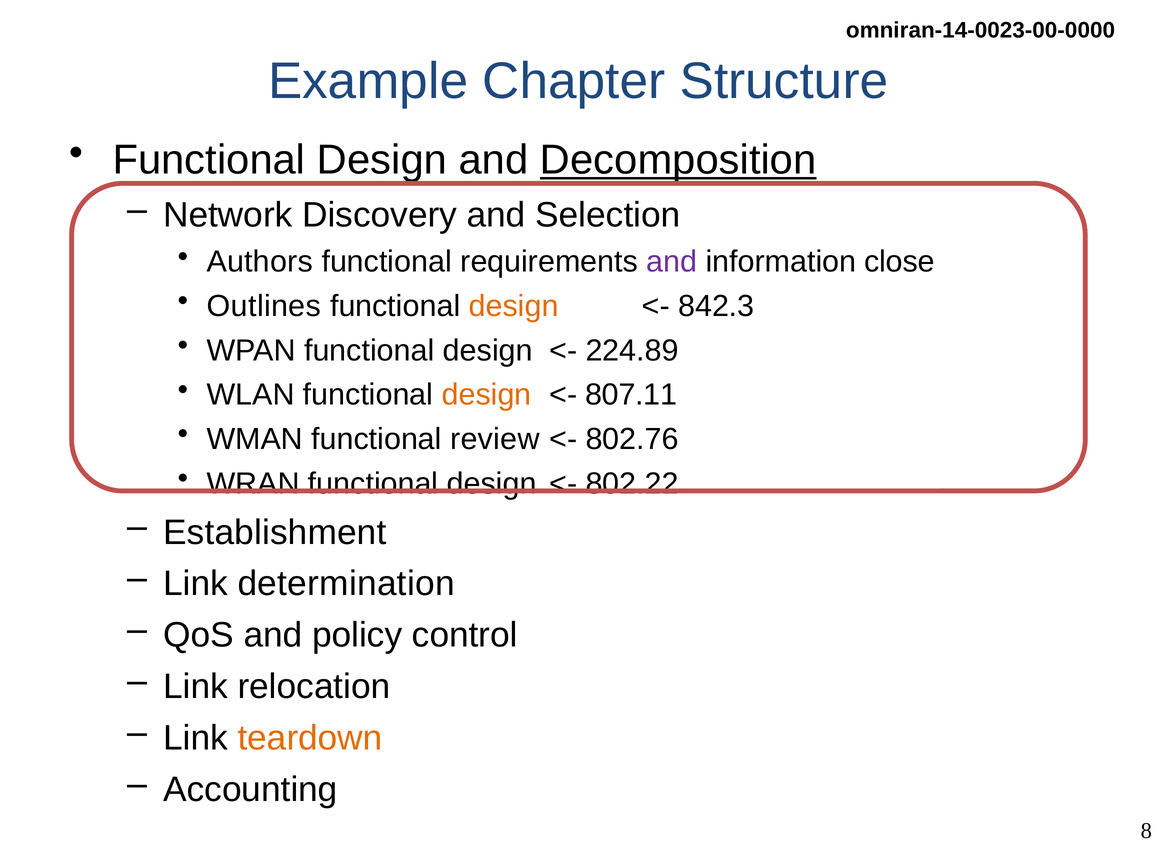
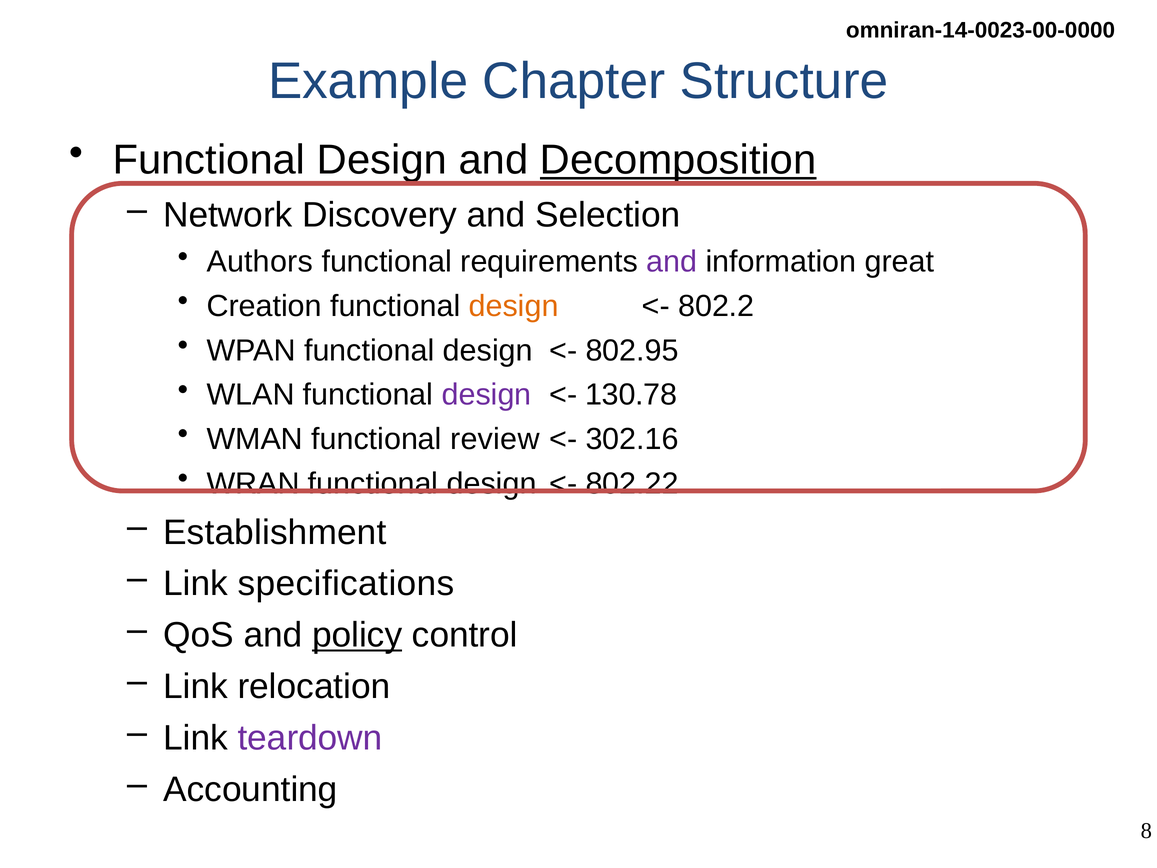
close: close -> great
Outlines: Outlines -> Creation
842.3: 842.3 -> 802.2
224.89: 224.89 -> 802.95
design at (487, 395) colour: orange -> purple
807.11: 807.11 -> 130.78
802.76: 802.76 -> 302.16
determination: determination -> specifications
policy underline: none -> present
teardown colour: orange -> purple
